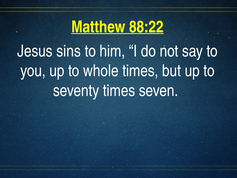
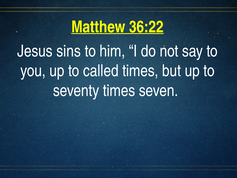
88:22: 88:22 -> 36:22
whole: whole -> called
